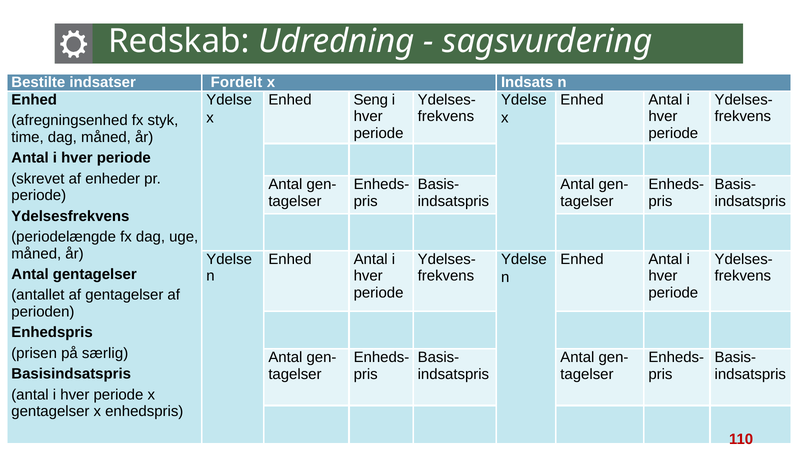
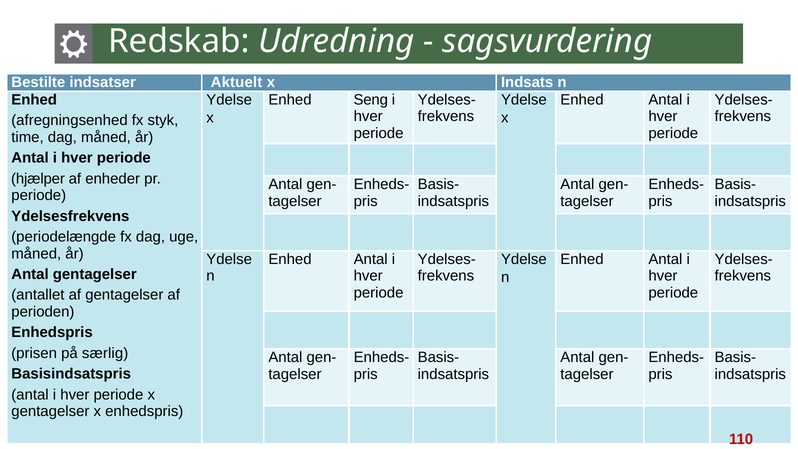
Fordelt: Fordelt -> Aktuelt
skrevet: skrevet -> hjælper
